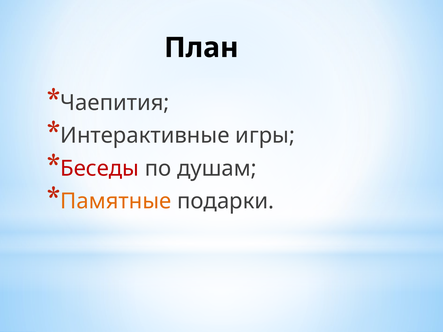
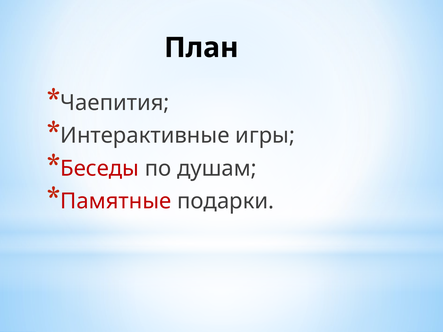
Памятные colour: orange -> red
